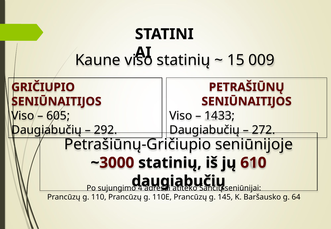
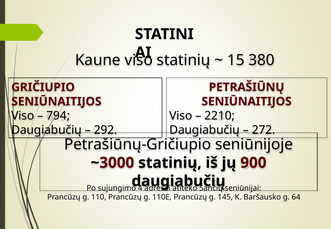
009: 009 -> 380
1433: 1433 -> 2210
605: 605 -> 794
610: 610 -> 900
